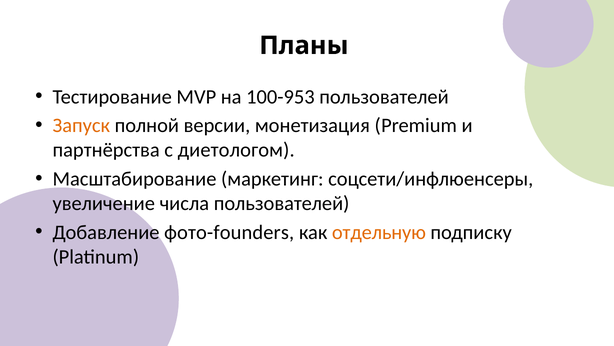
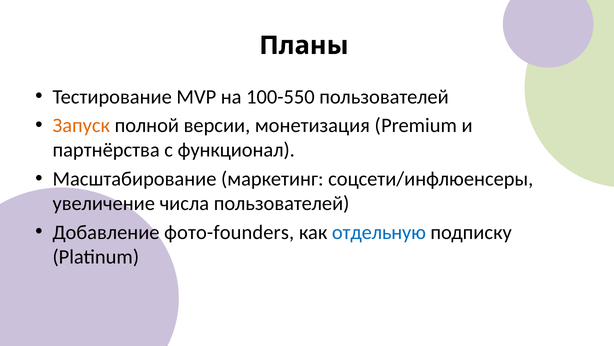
100-953: 100-953 -> 100-550
диетологом: диетологом -> функционал
отдельную colour: orange -> blue
